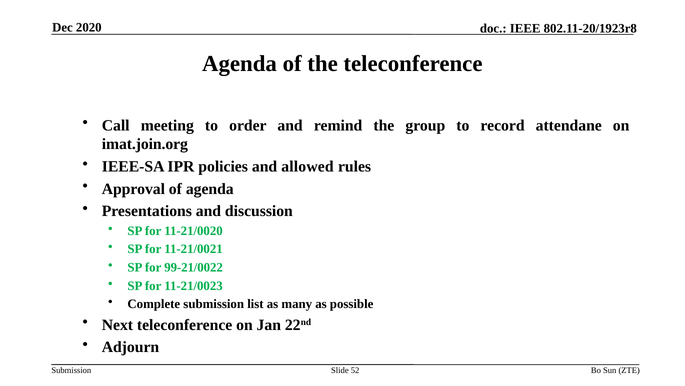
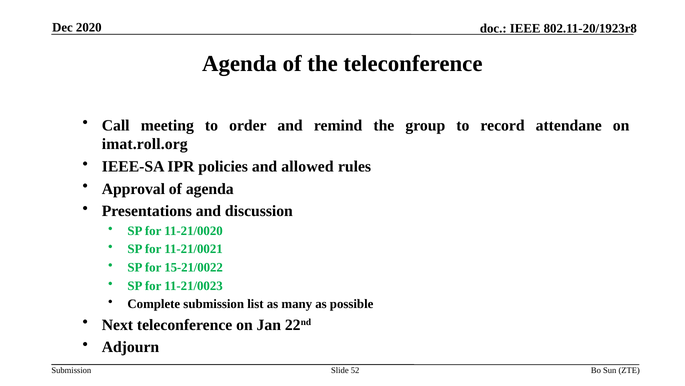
imat.join.org: imat.join.org -> imat.roll.org
99-21/0022: 99-21/0022 -> 15-21/0022
